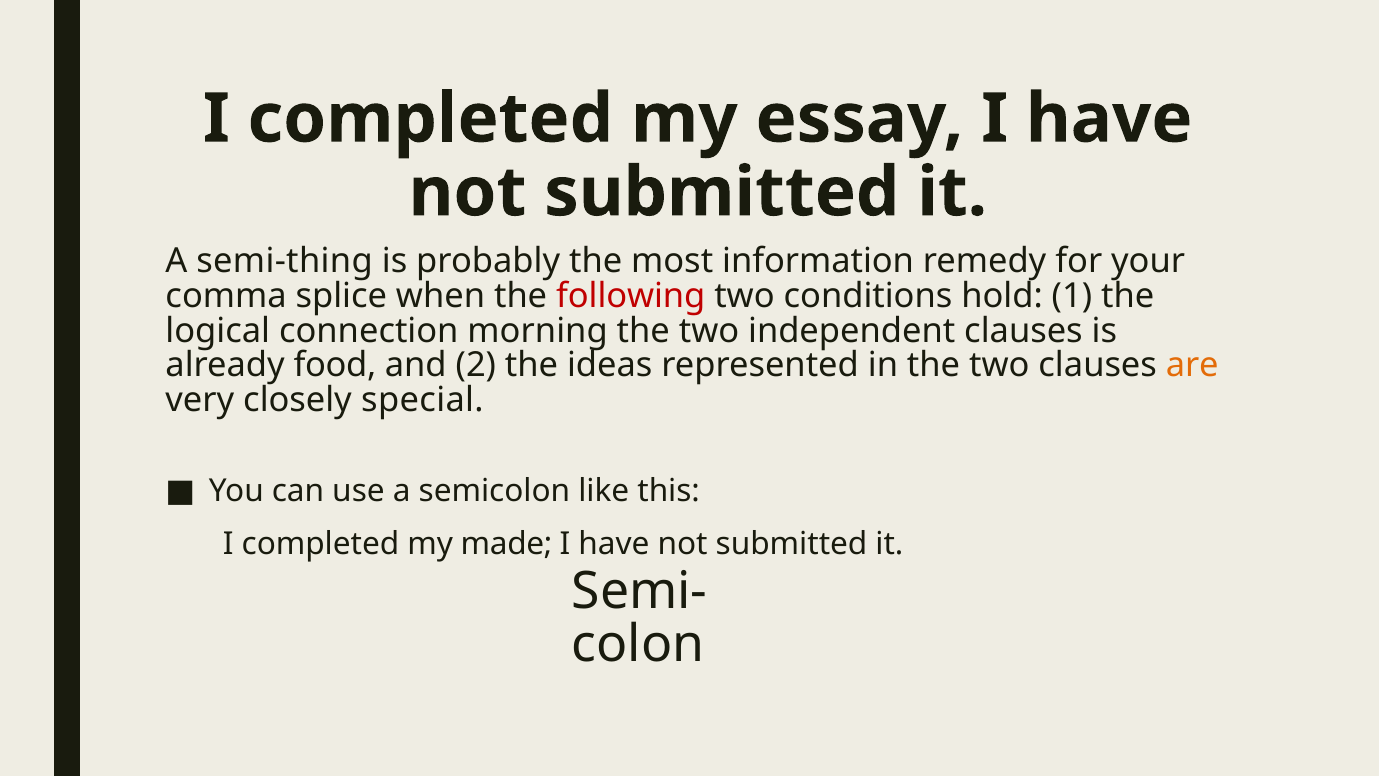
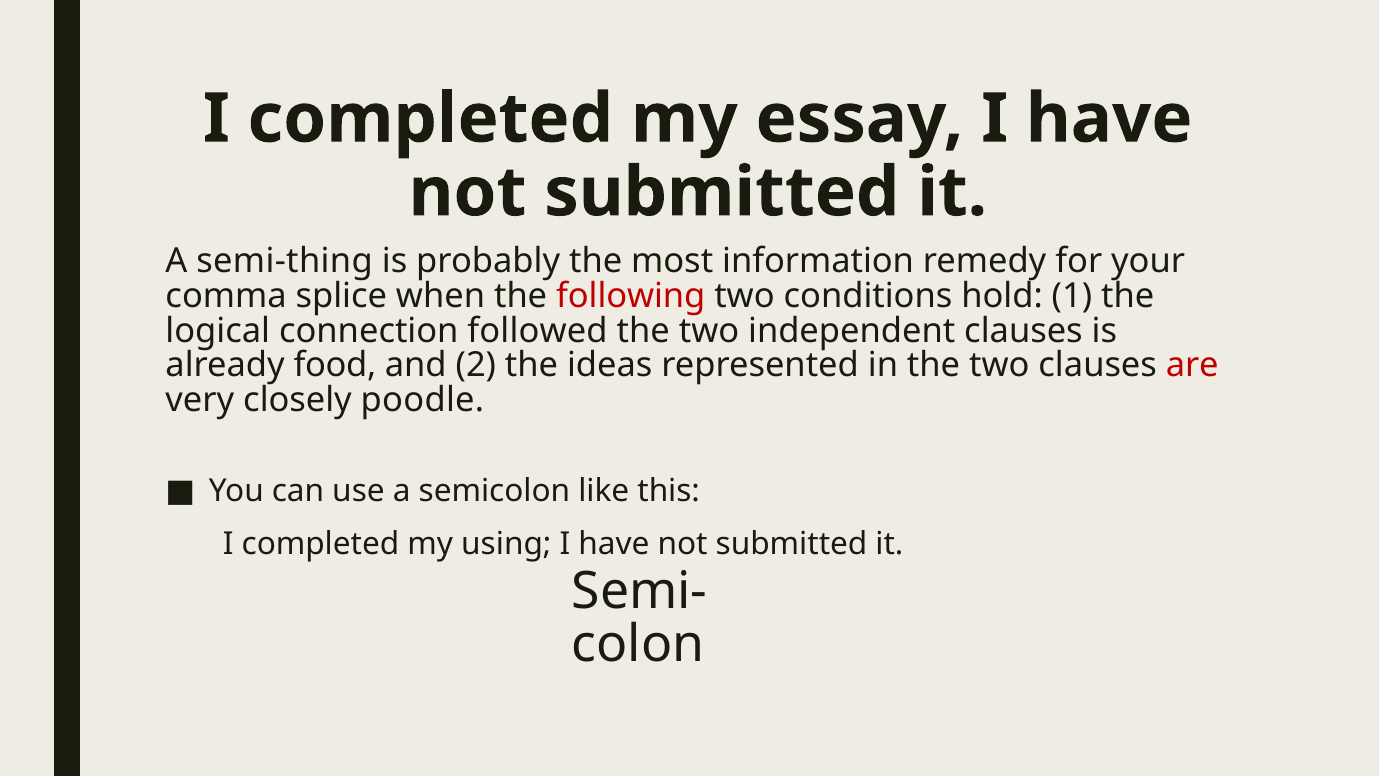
morning: morning -> followed
are colour: orange -> red
special: special -> poodle
made: made -> using
